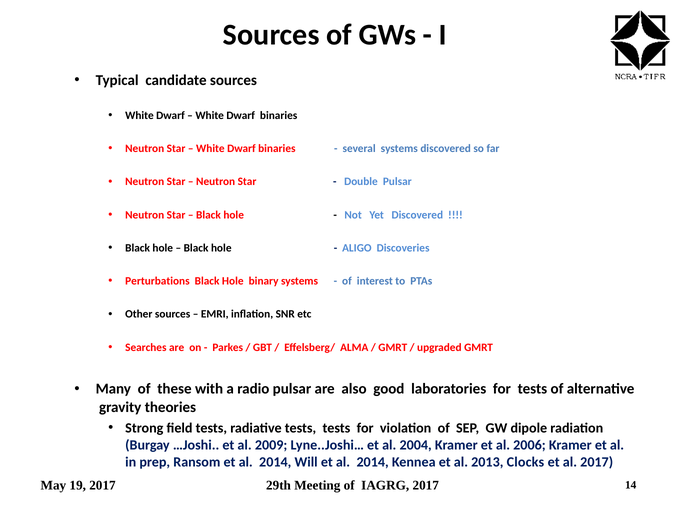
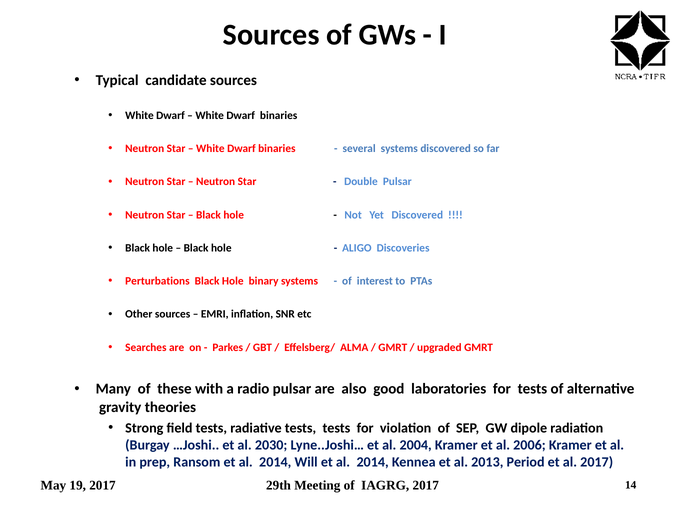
2009: 2009 -> 2030
Clocks: Clocks -> Period
